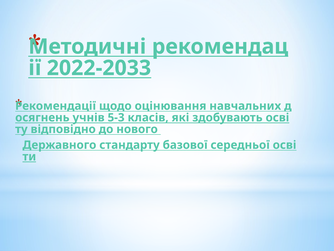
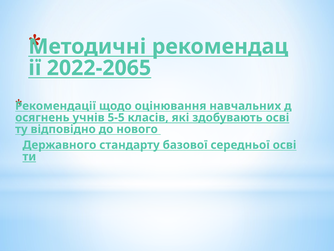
2022-2033: 2022-2033 -> 2022-2065
5-3: 5-3 -> 5-5
